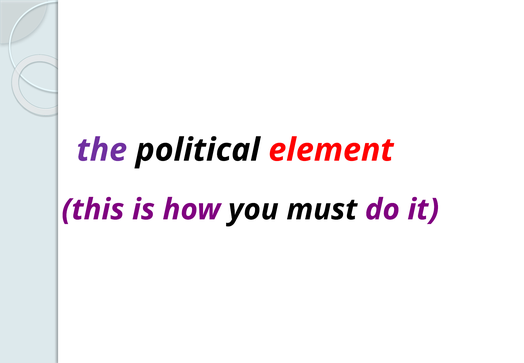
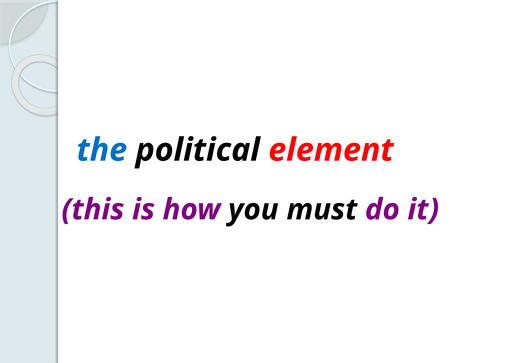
the colour: purple -> blue
